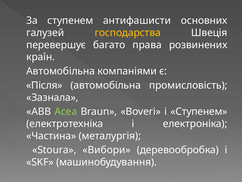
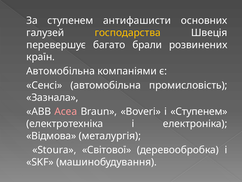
права: права -> брали
Після: Після -> Сенсі
Acea colour: light green -> pink
Частина: Частина -> Відмова
Вибори: Вибори -> Світової
